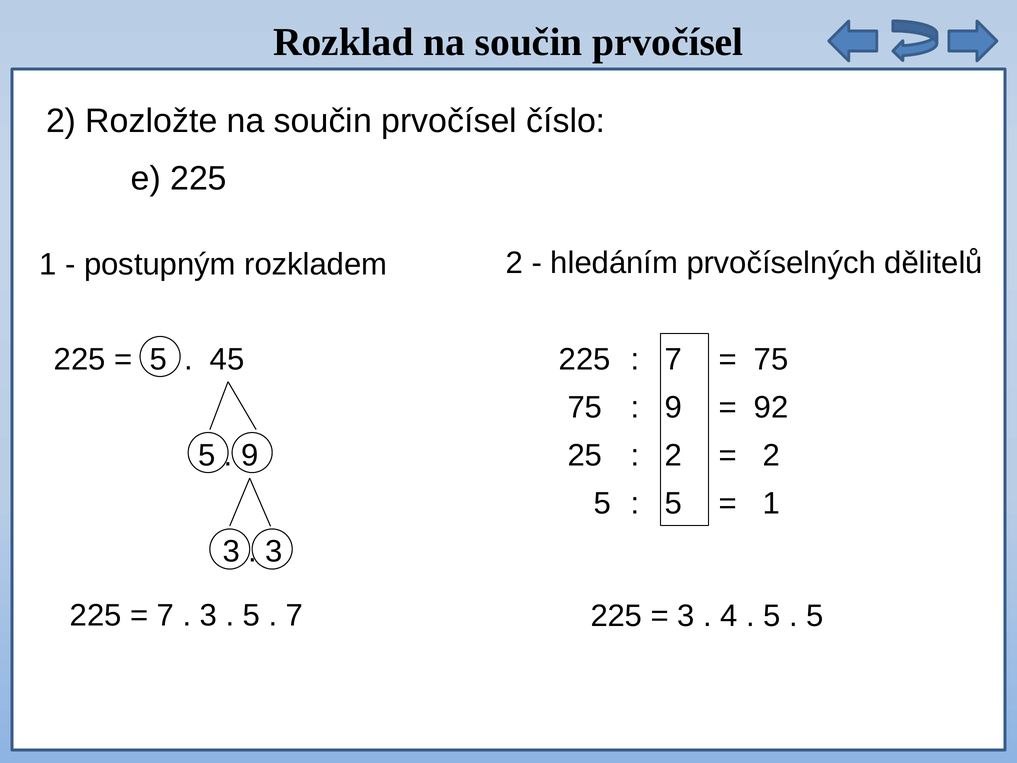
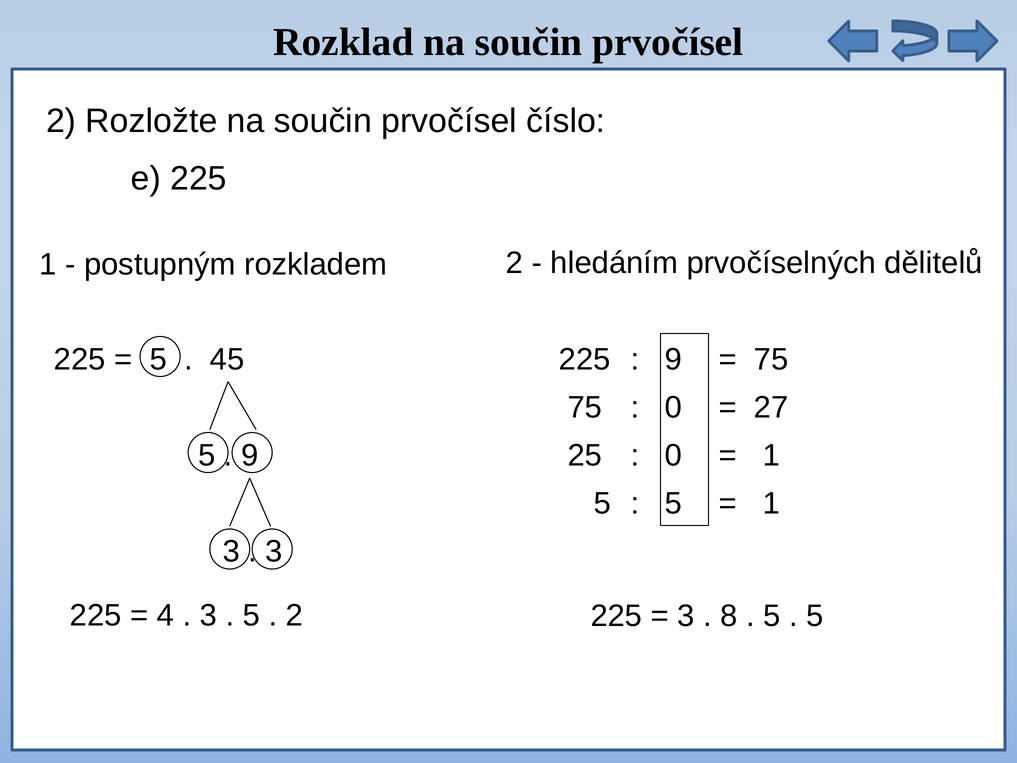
7 at (674, 359): 7 -> 9
9 at (674, 407): 9 -> 0
92: 92 -> 27
2 at (674, 455): 2 -> 0
2 at (771, 455): 2 -> 1
7 at (165, 615): 7 -> 4
7 at (294, 615): 7 -> 2
4: 4 -> 8
